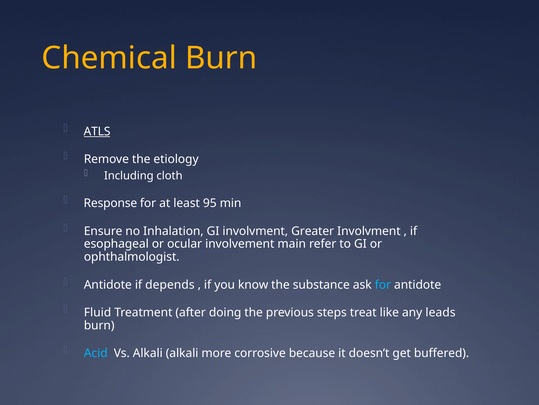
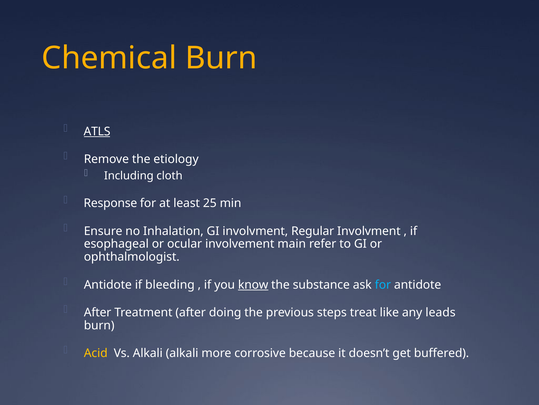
95: 95 -> 25
Greater: Greater -> Regular
depends: depends -> bleeding
know underline: none -> present
Fluid at (98, 312): Fluid -> After
Acid colour: light blue -> yellow
